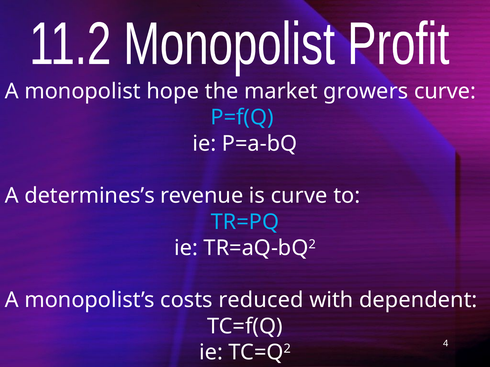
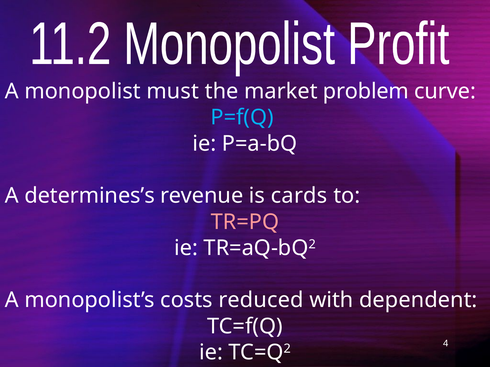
hope: hope -> must
growers: growers -> problem
is curve: curve -> cards
TR=PQ colour: light blue -> pink
